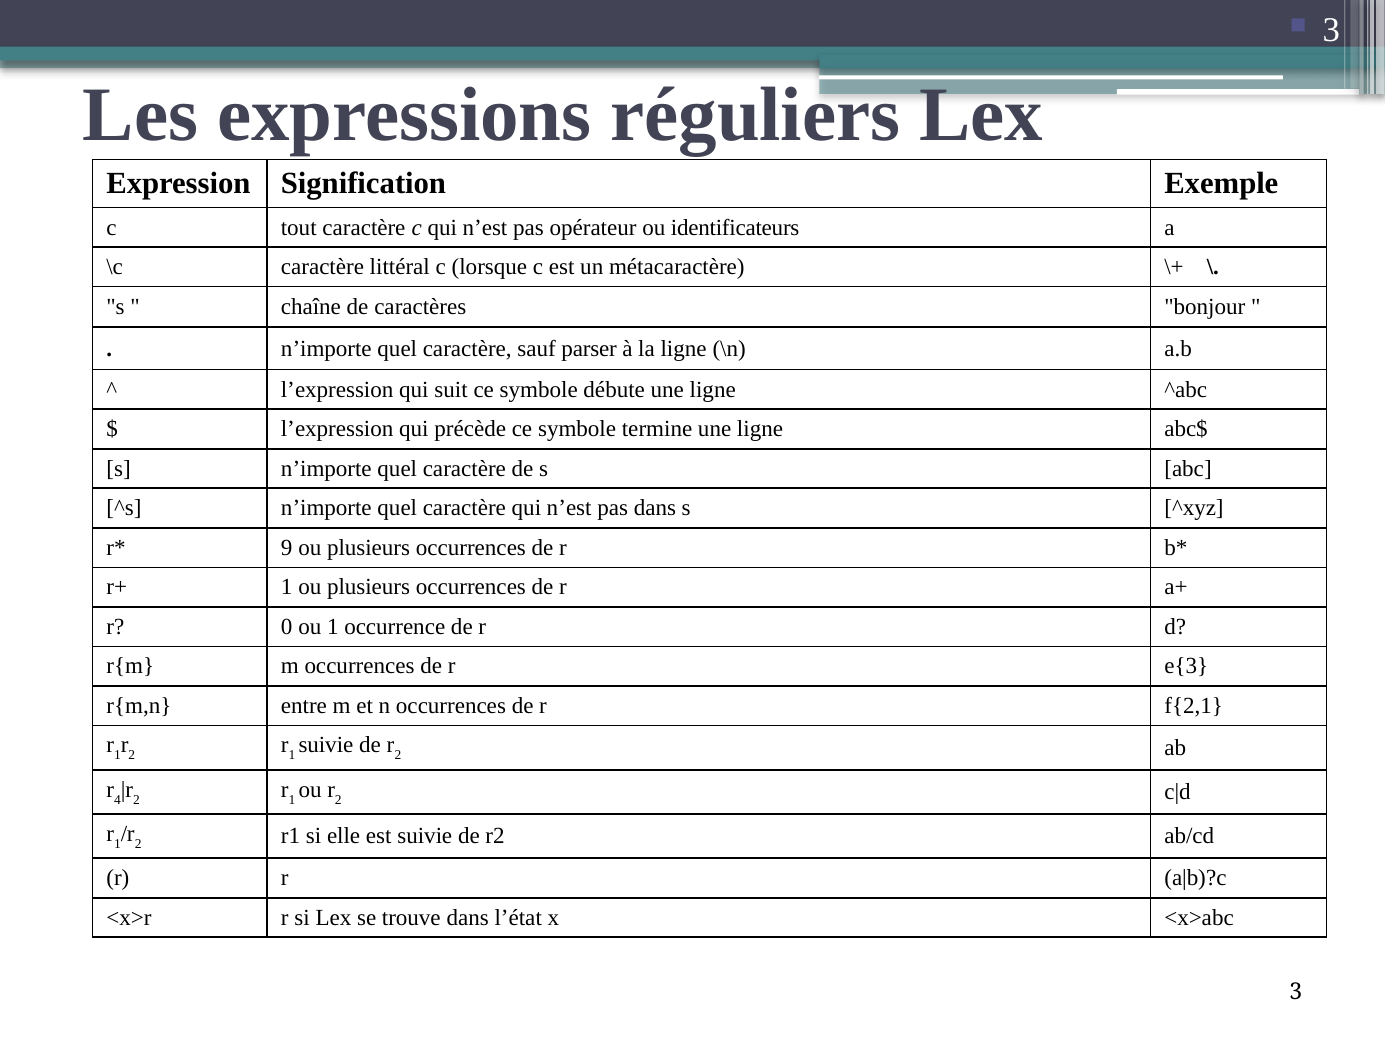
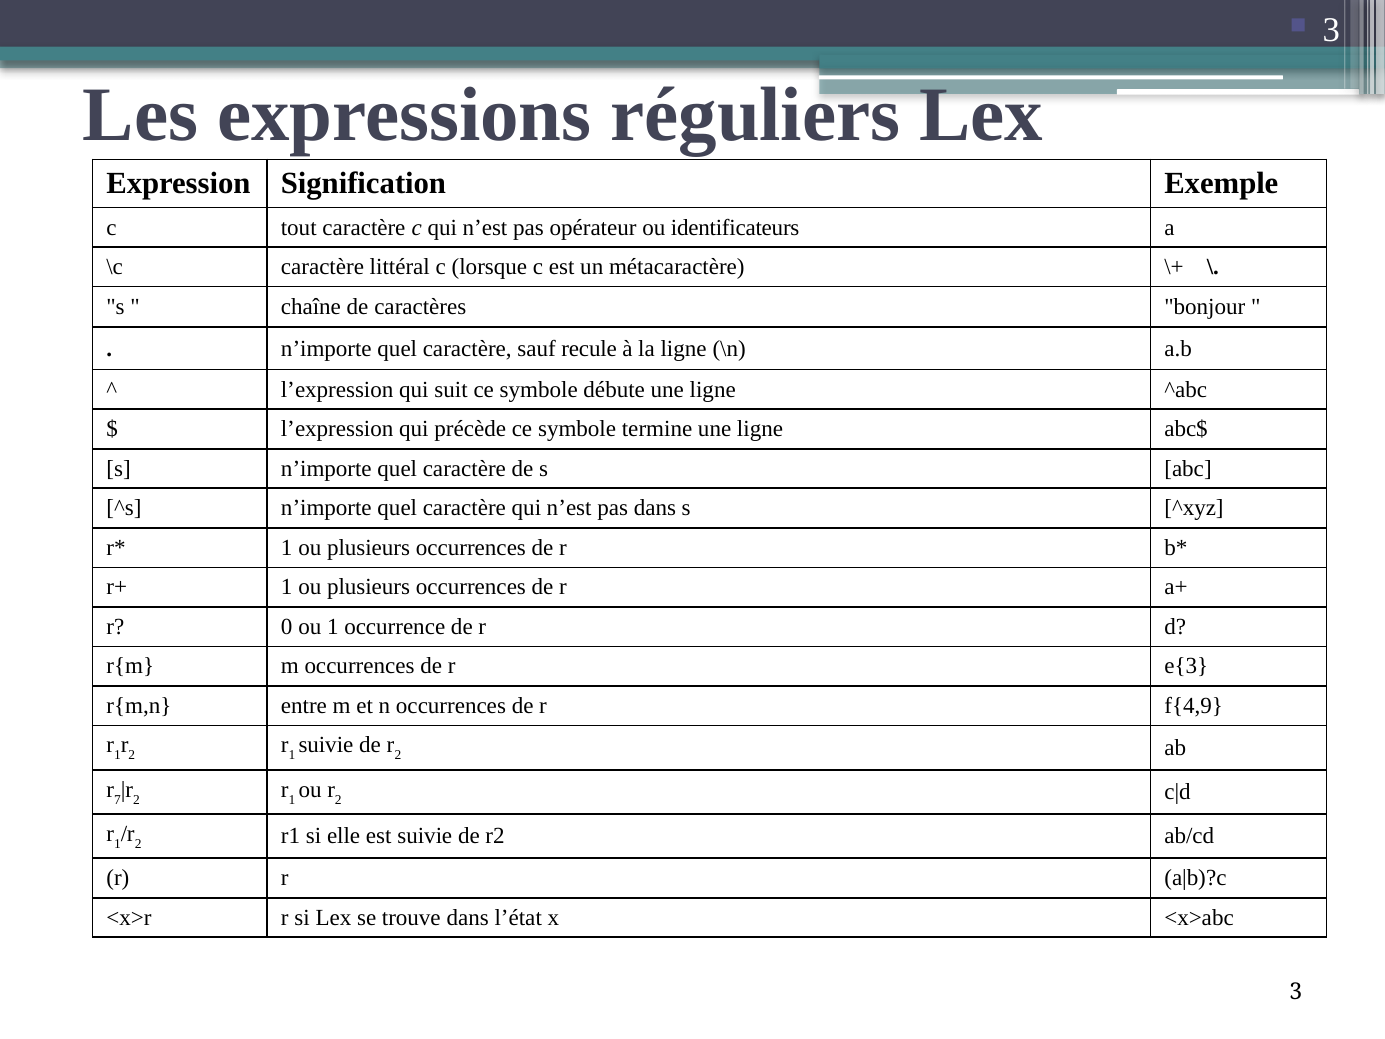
parser: parser -> recule
9 at (287, 548): 9 -> 1
f{2,1: f{2,1 -> f{4,9
4: 4 -> 7
